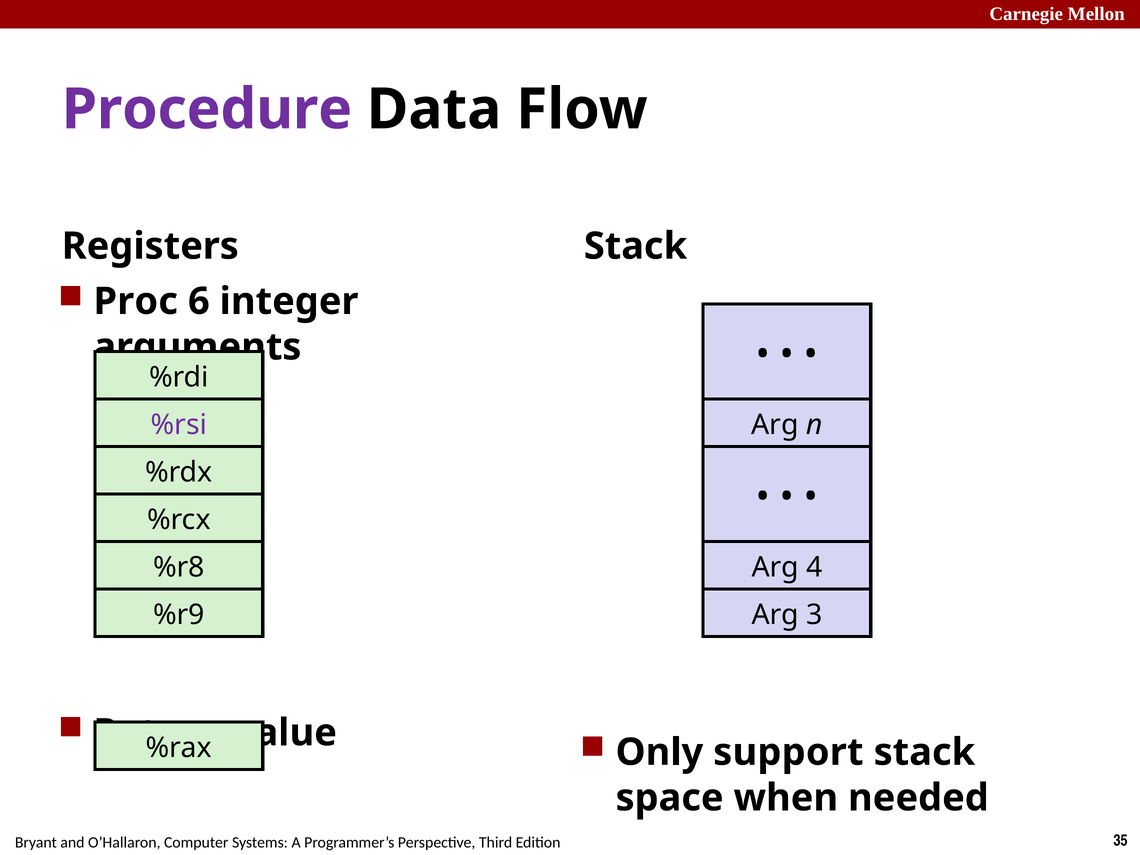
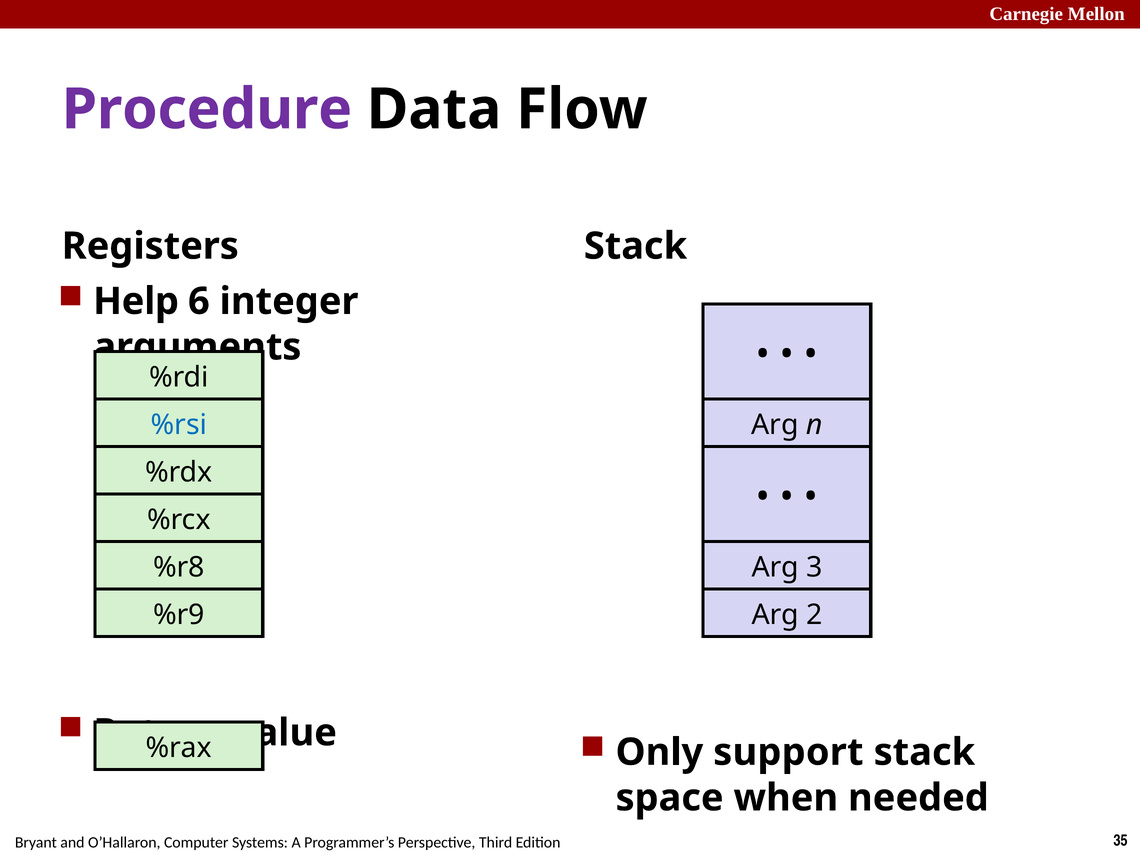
Proc: Proc -> Help
%rsi colour: purple -> blue
4: 4 -> 3
3: 3 -> 2
